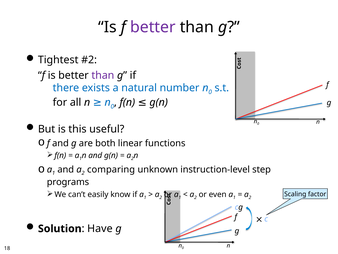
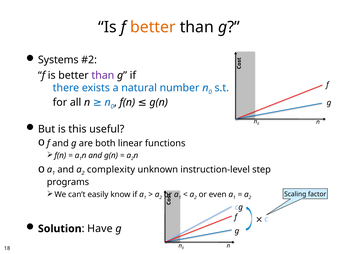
better at (153, 27) colour: purple -> orange
Tightest: Tightest -> Systems
comparing: comparing -> complexity
